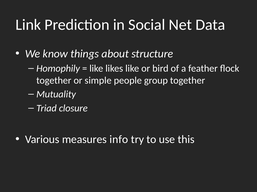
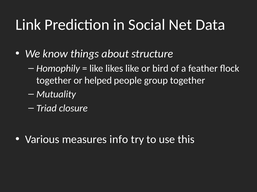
simple: simple -> helped
